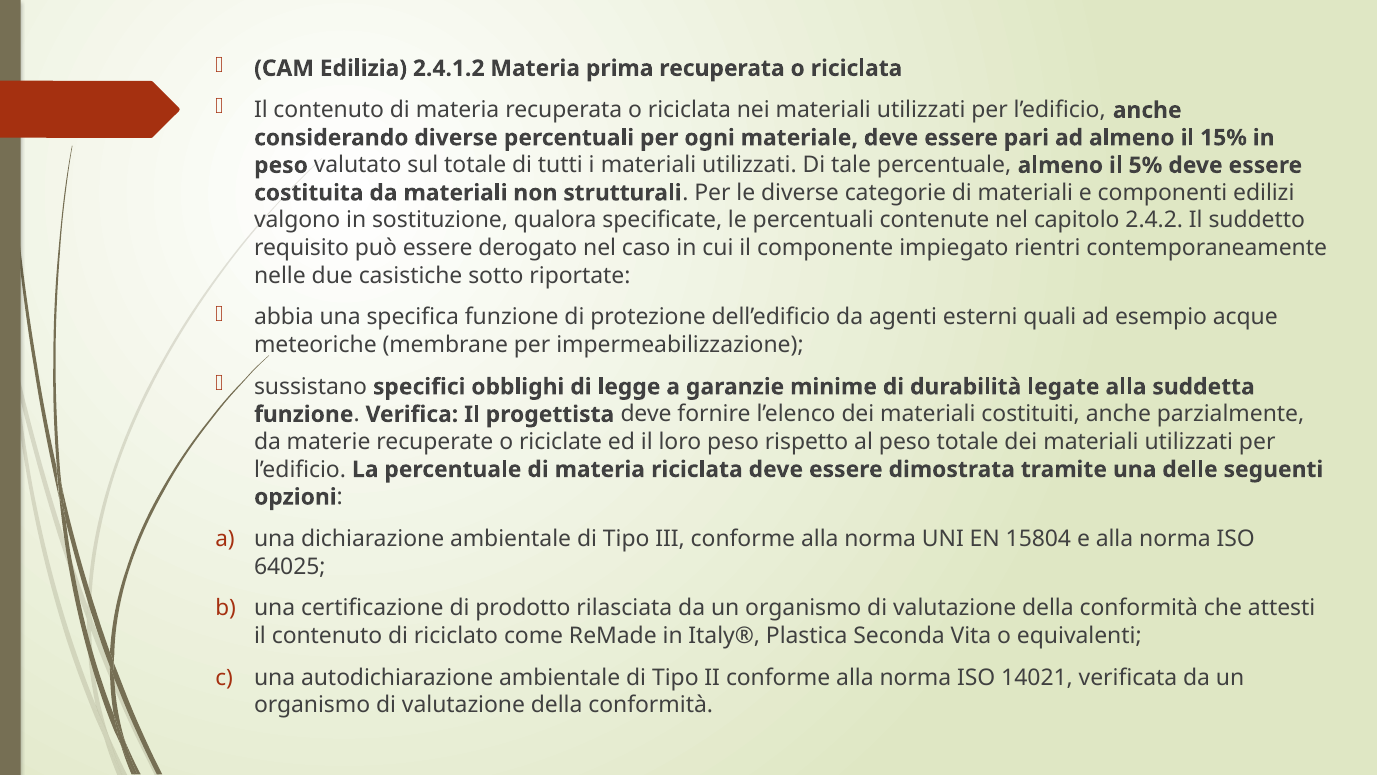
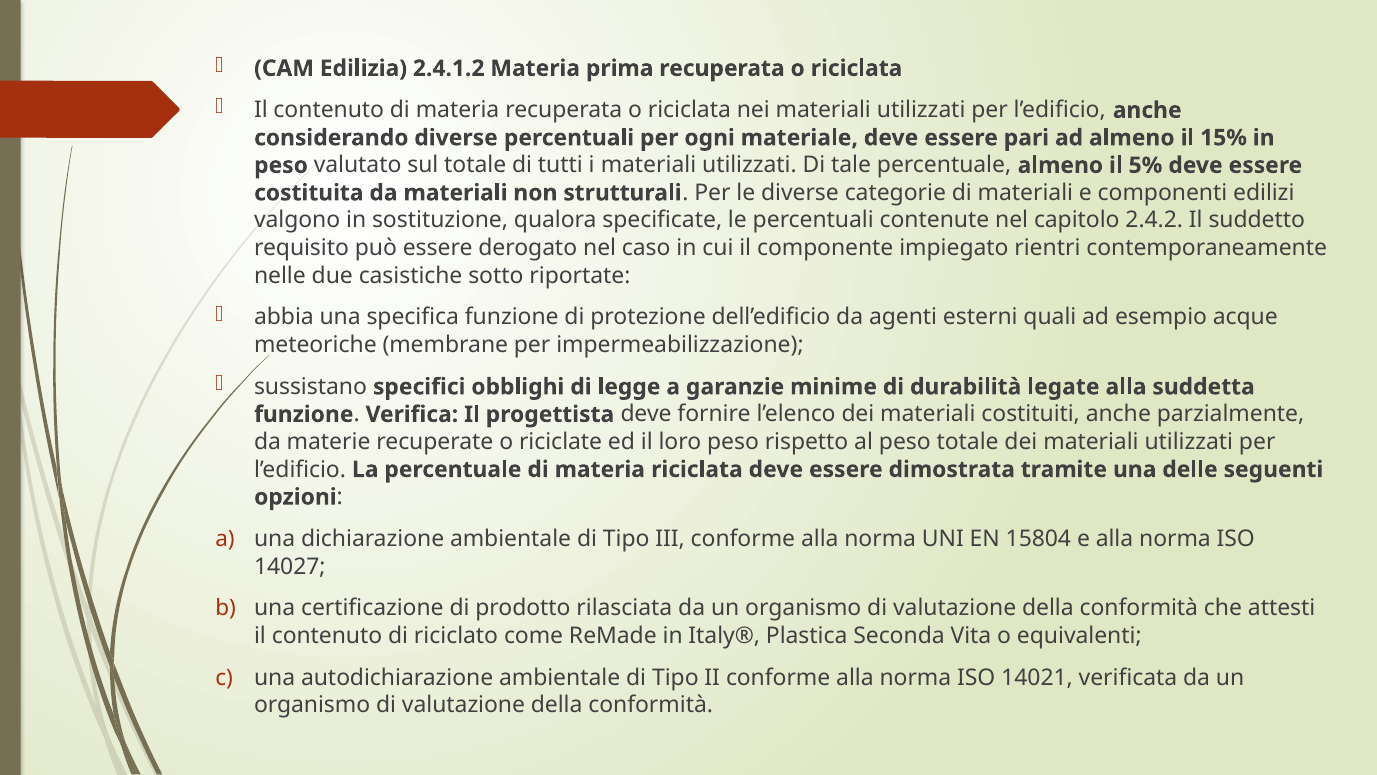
64025: 64025 -> 14027
